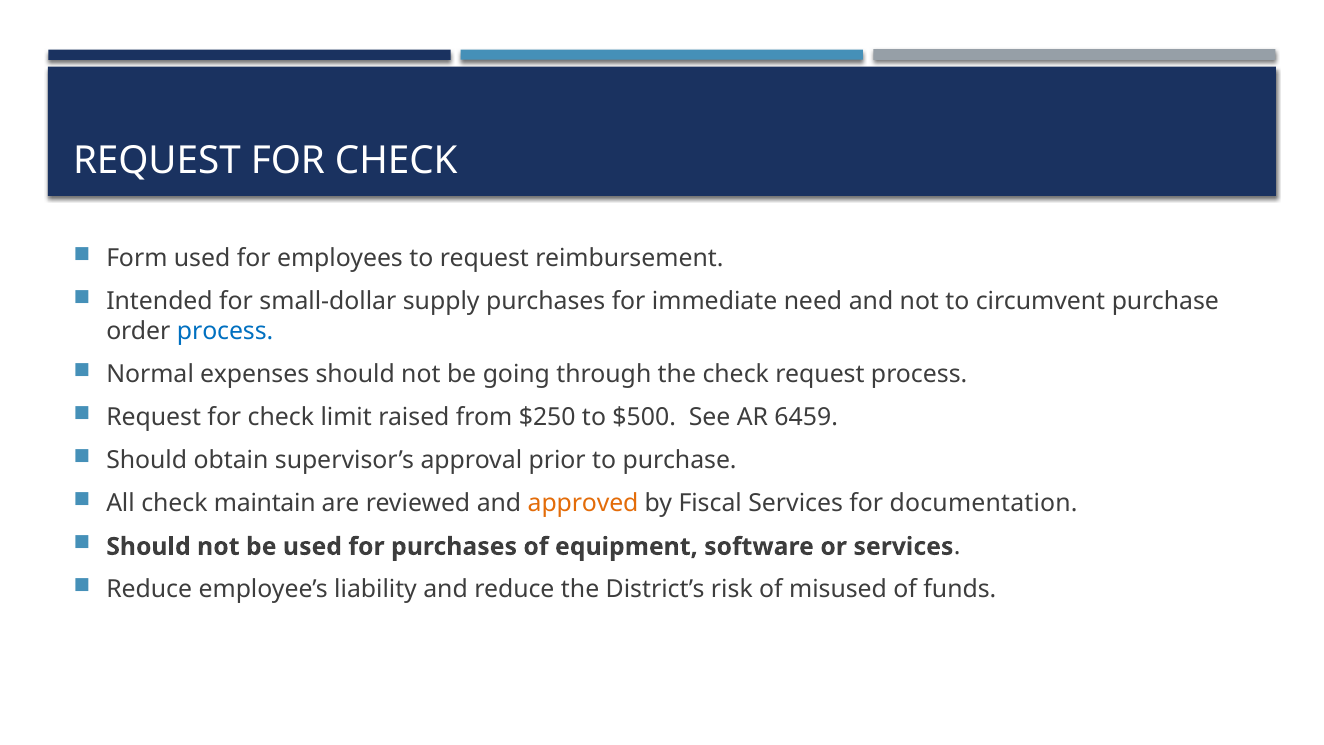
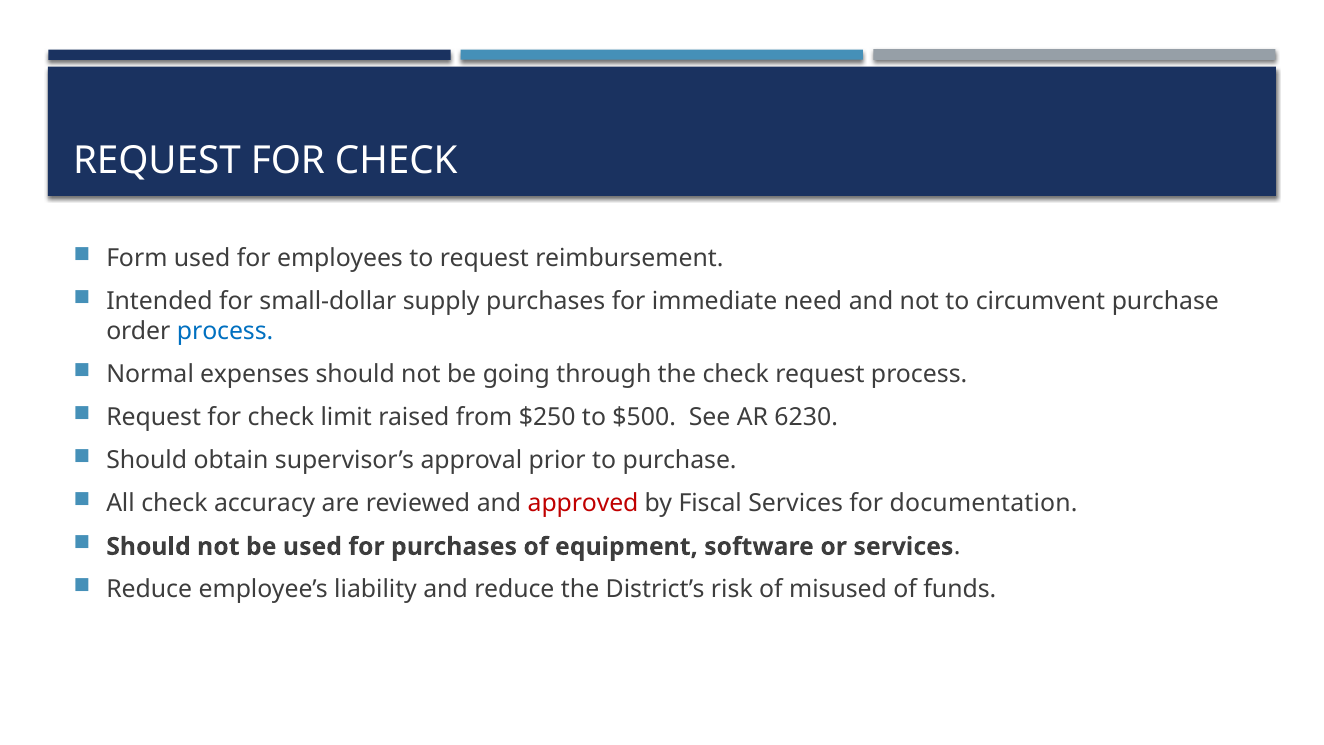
6459: 6459 -> 6230
maintain: maintain -> accuracy
approved colour: orange -> red
